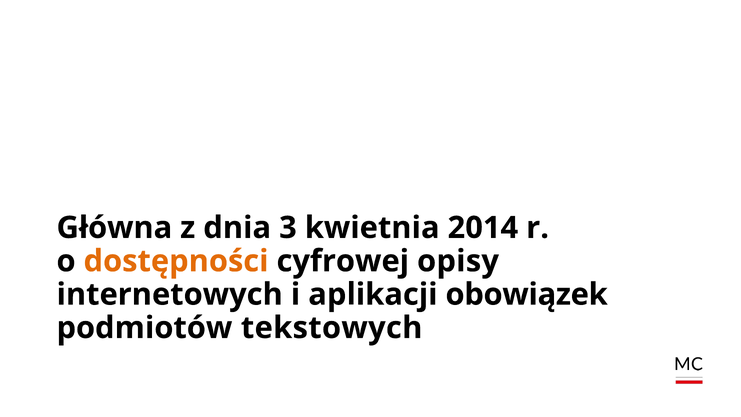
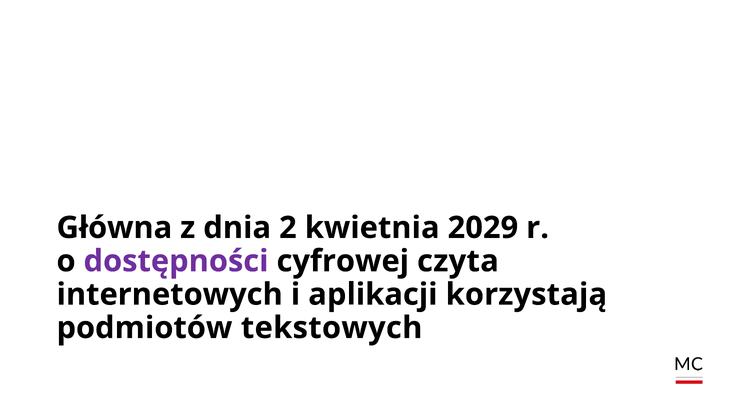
3: 3 -> 2
2014: 2014 -> 2029
dostępności colour: orange -> purple
opisy: opisy -> czyta
obowiązek: obowiązek -> korzystają
